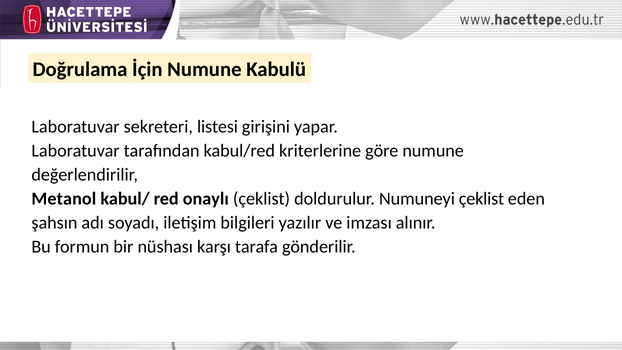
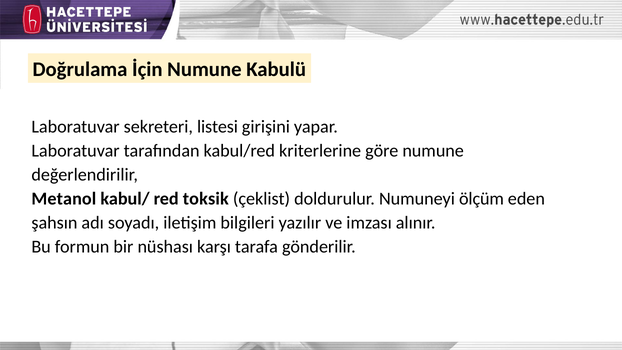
onaylı: onaylı -> toksik
Numuneyi çeklist: çeklist -> ölçüm
